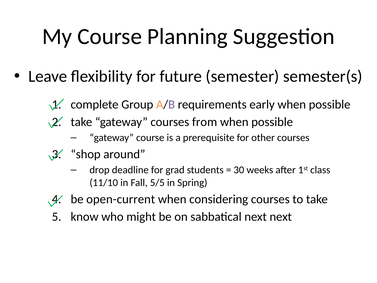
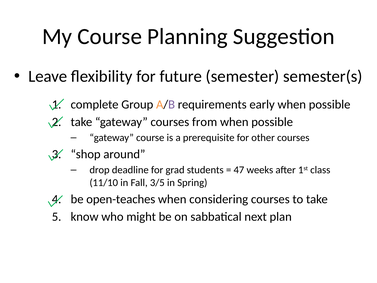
30: 30 -> 47
5/5: 5/5 -> 3/5
open-current: open-current -> open-teaches
next next: next -> plan
